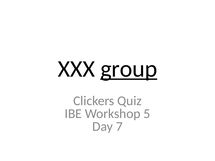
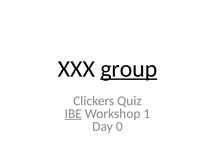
IBE underline: none -> present
5: 5 -> 1
7: 7 -> 0
